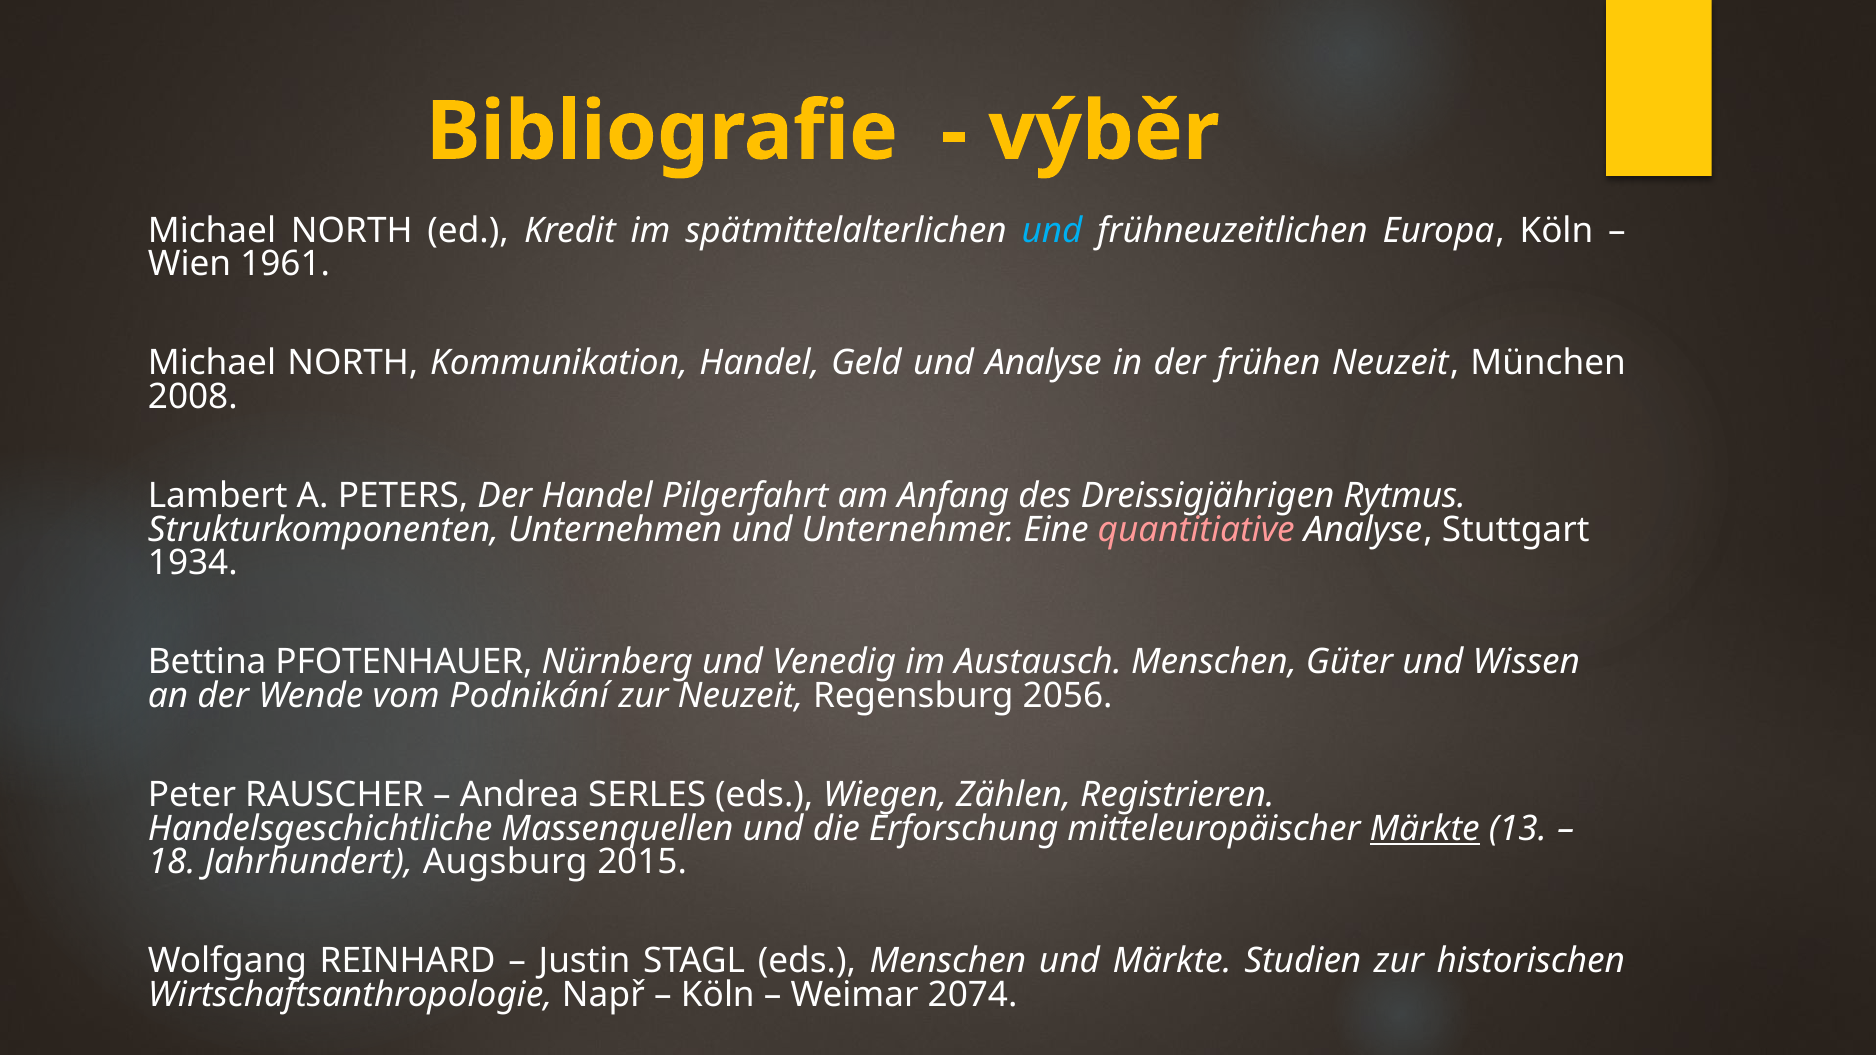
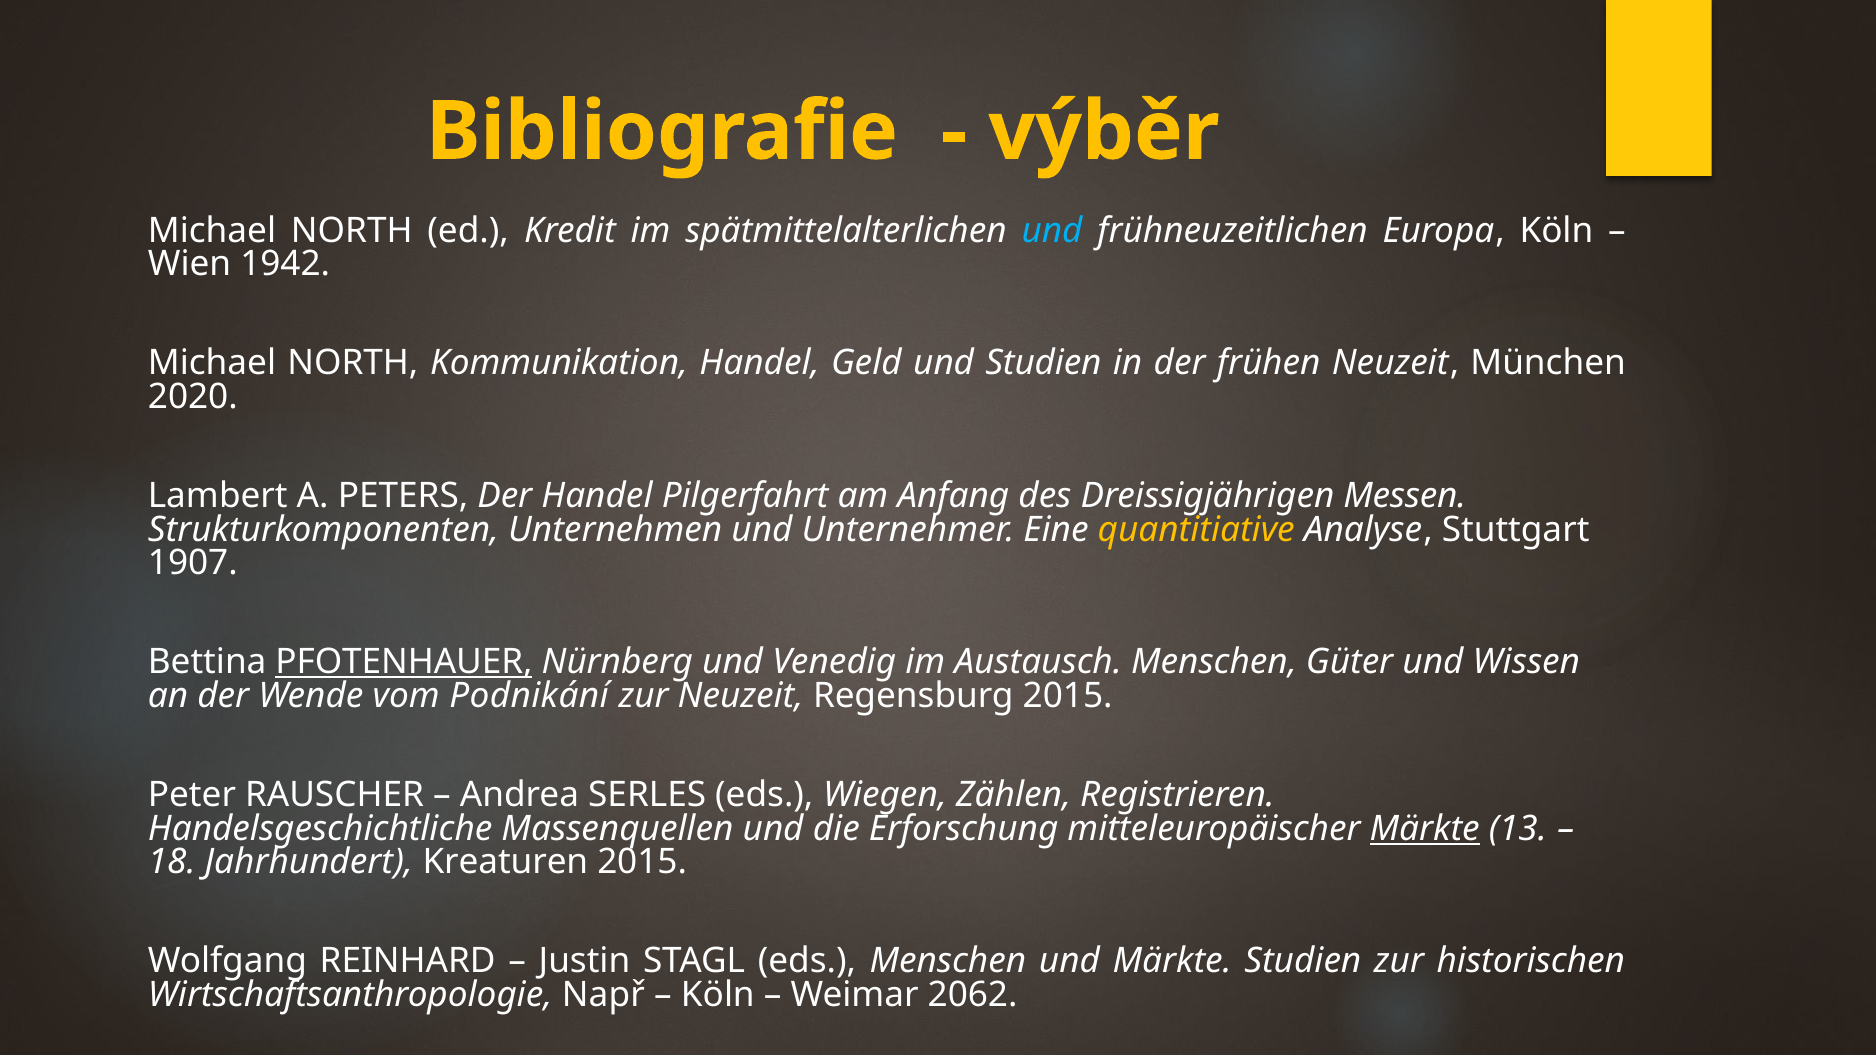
1961: 1961 -> 1942
und Analyse: Analyse -> Studien
2008: 2008 -> 2020
Rytmus: Rytmus -> Messen
quantitiative colour: pink -> yellow
1934: 1934 -> 1907
PFOTENHAUER underline: none -> present
Regensburg 2056: 2056 -> 2015
Augsburg: Augsburg -> Kreaturen
2074: 2074 -> 2062
